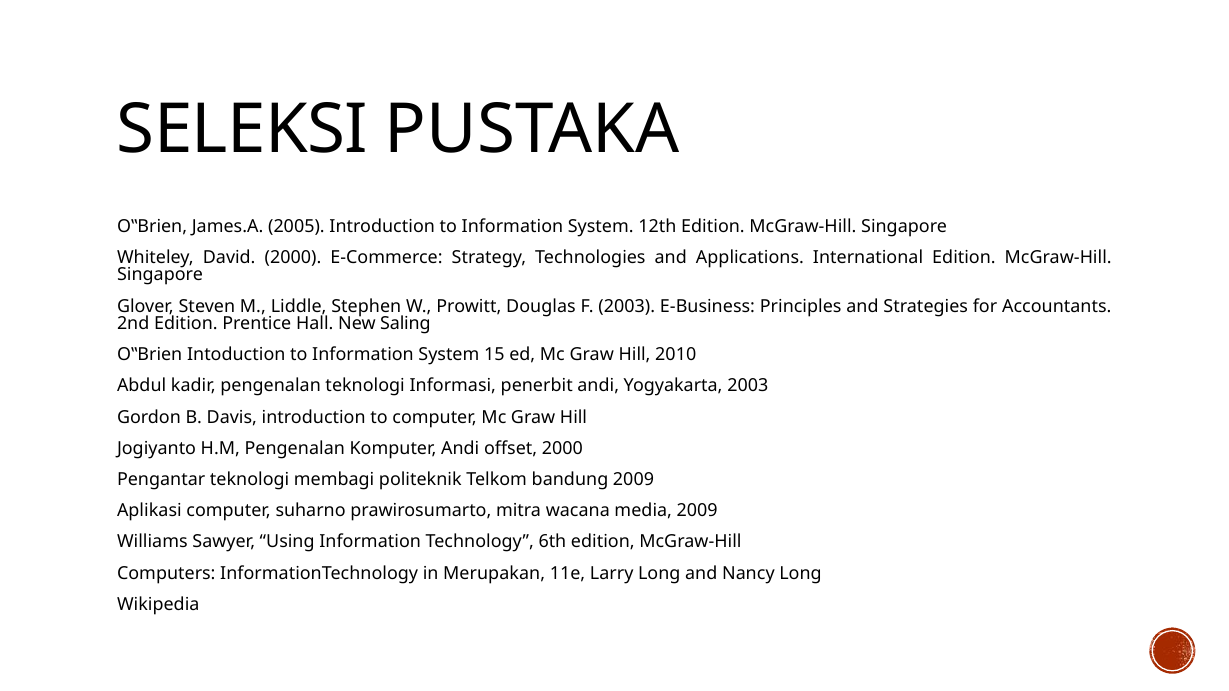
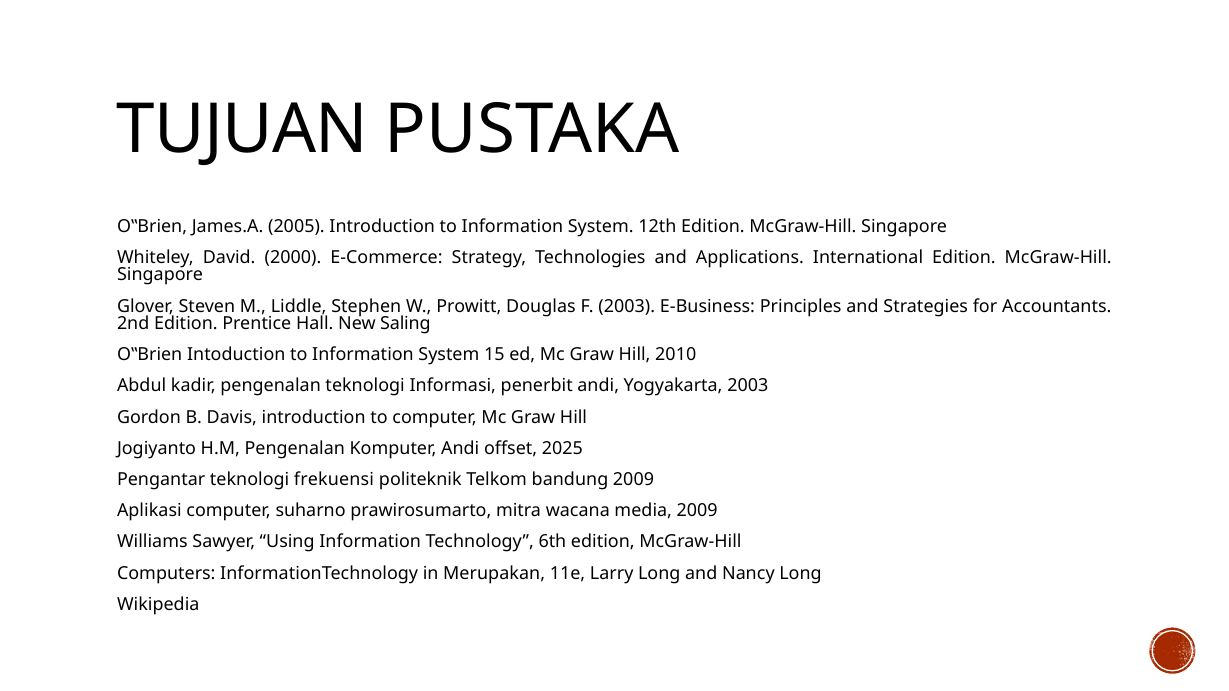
SELEKSI: SELEKSI -> TUJUAN
offset 2000: 2000 -> 2025
membagi: membagi -> frekuensi
